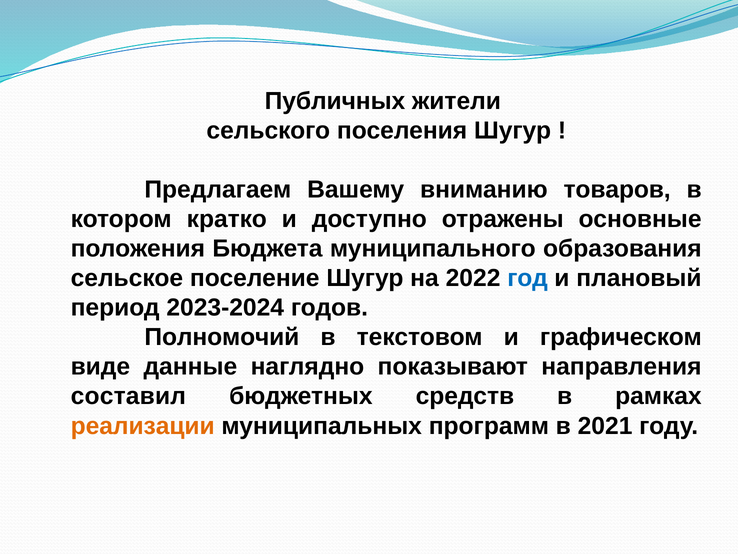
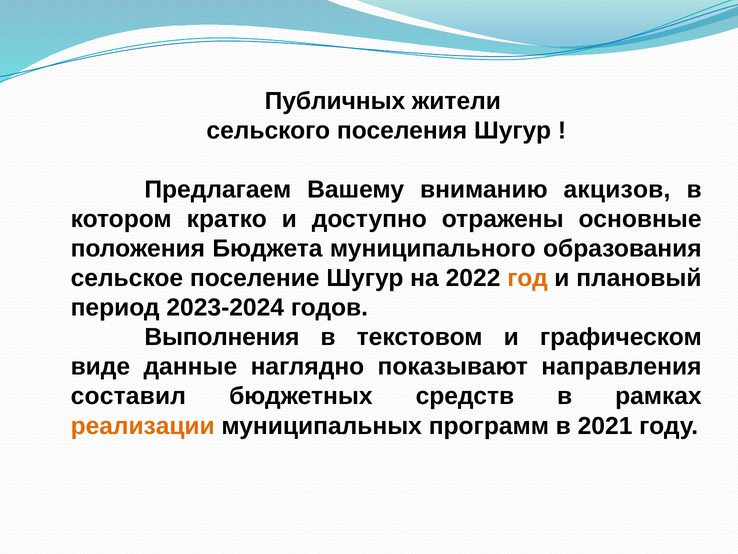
товаров: товаров -> акцизов
год colour: blue -> orange
Полномочий: Полномочий -> Выполнения
